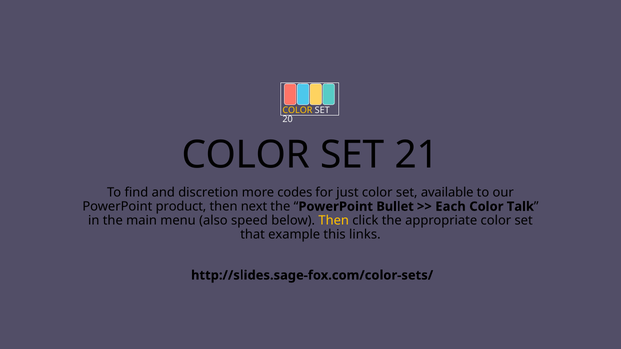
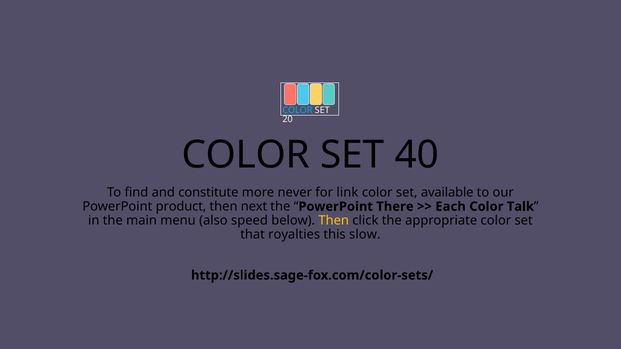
COLOR at (297, 111) colour: yellow -> light blue
21: 21 -> 40
discretion: discretion -> constitute
codes: codes -> never
just: just -> link
Bullet: Bullet -> There
example: example -> royalties
links: links -> slow
